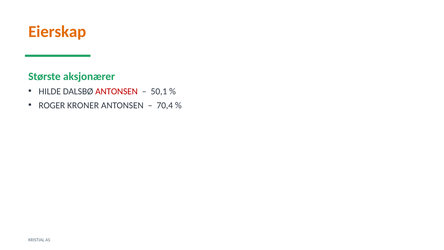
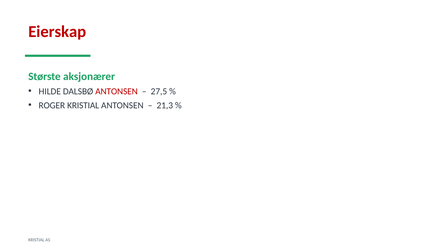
Eierskap colour: orange -> red
50,1: 50,1 -> 27,5
ROGER KRONER: KRONER -> KRISTIAL
70,4: 70,4 -> 21,3
